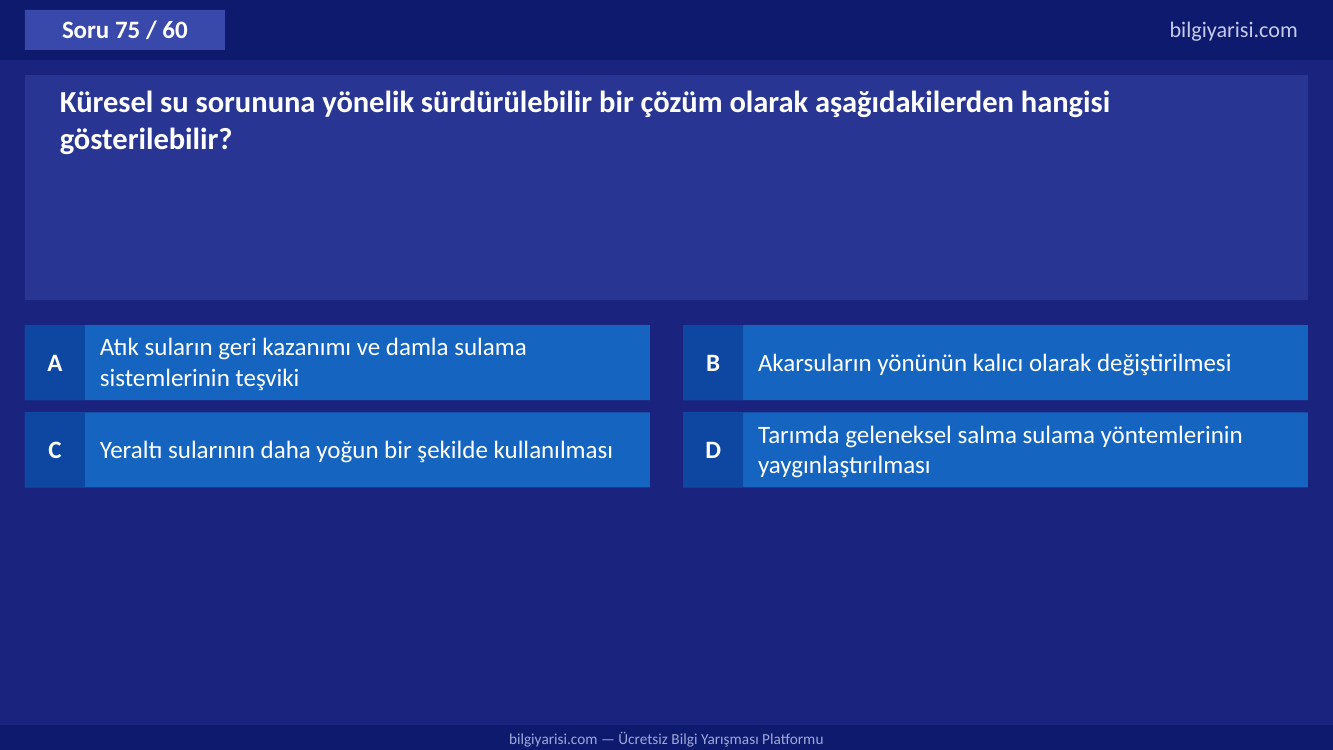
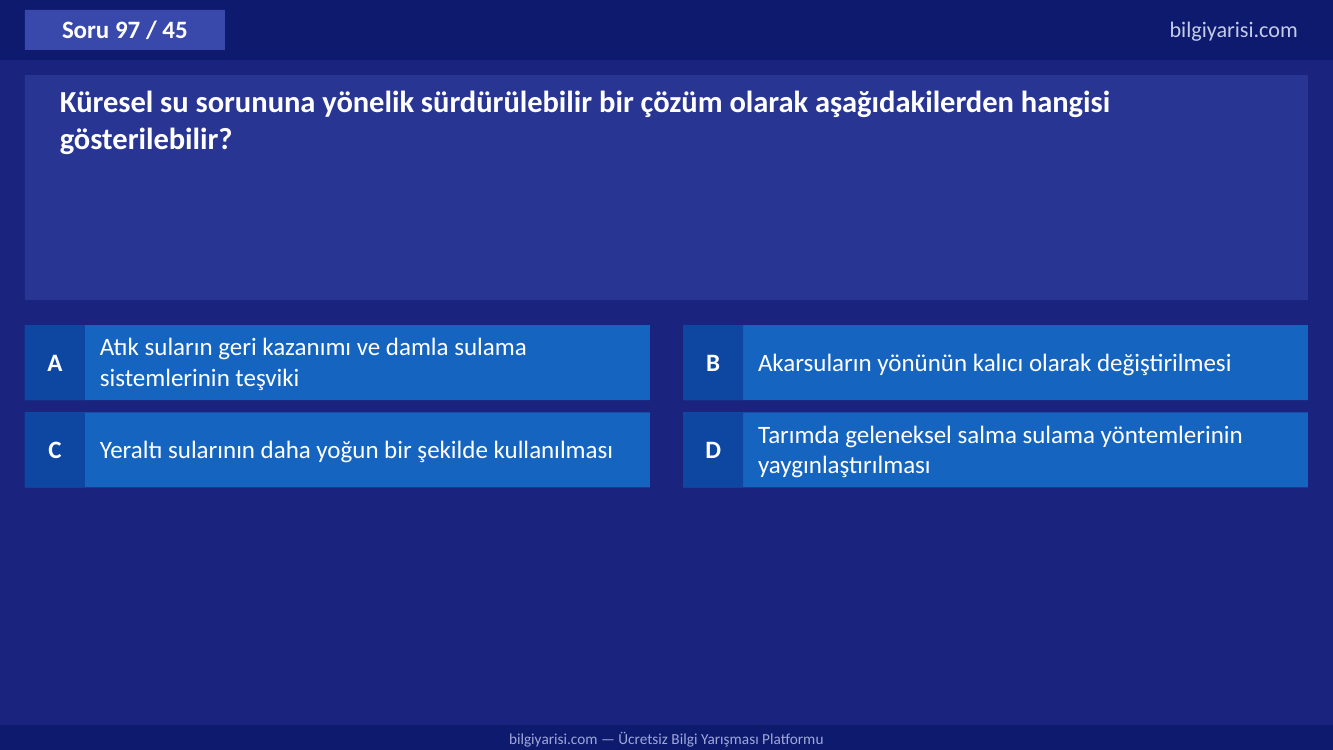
75: 75 -> 97
60: 60 -> 45
